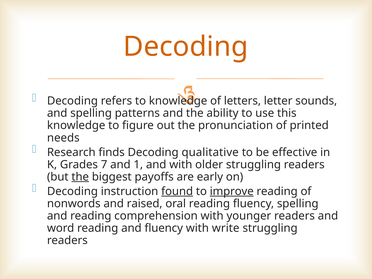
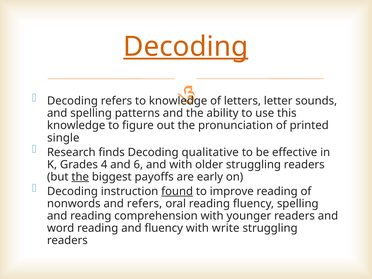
Decoding at (186, 47) underline: none -> present
needs: needs -> single
7: 7 -> 4
1: 1 -> 6
improve underline: present -> none
and raised: raised -> refers
